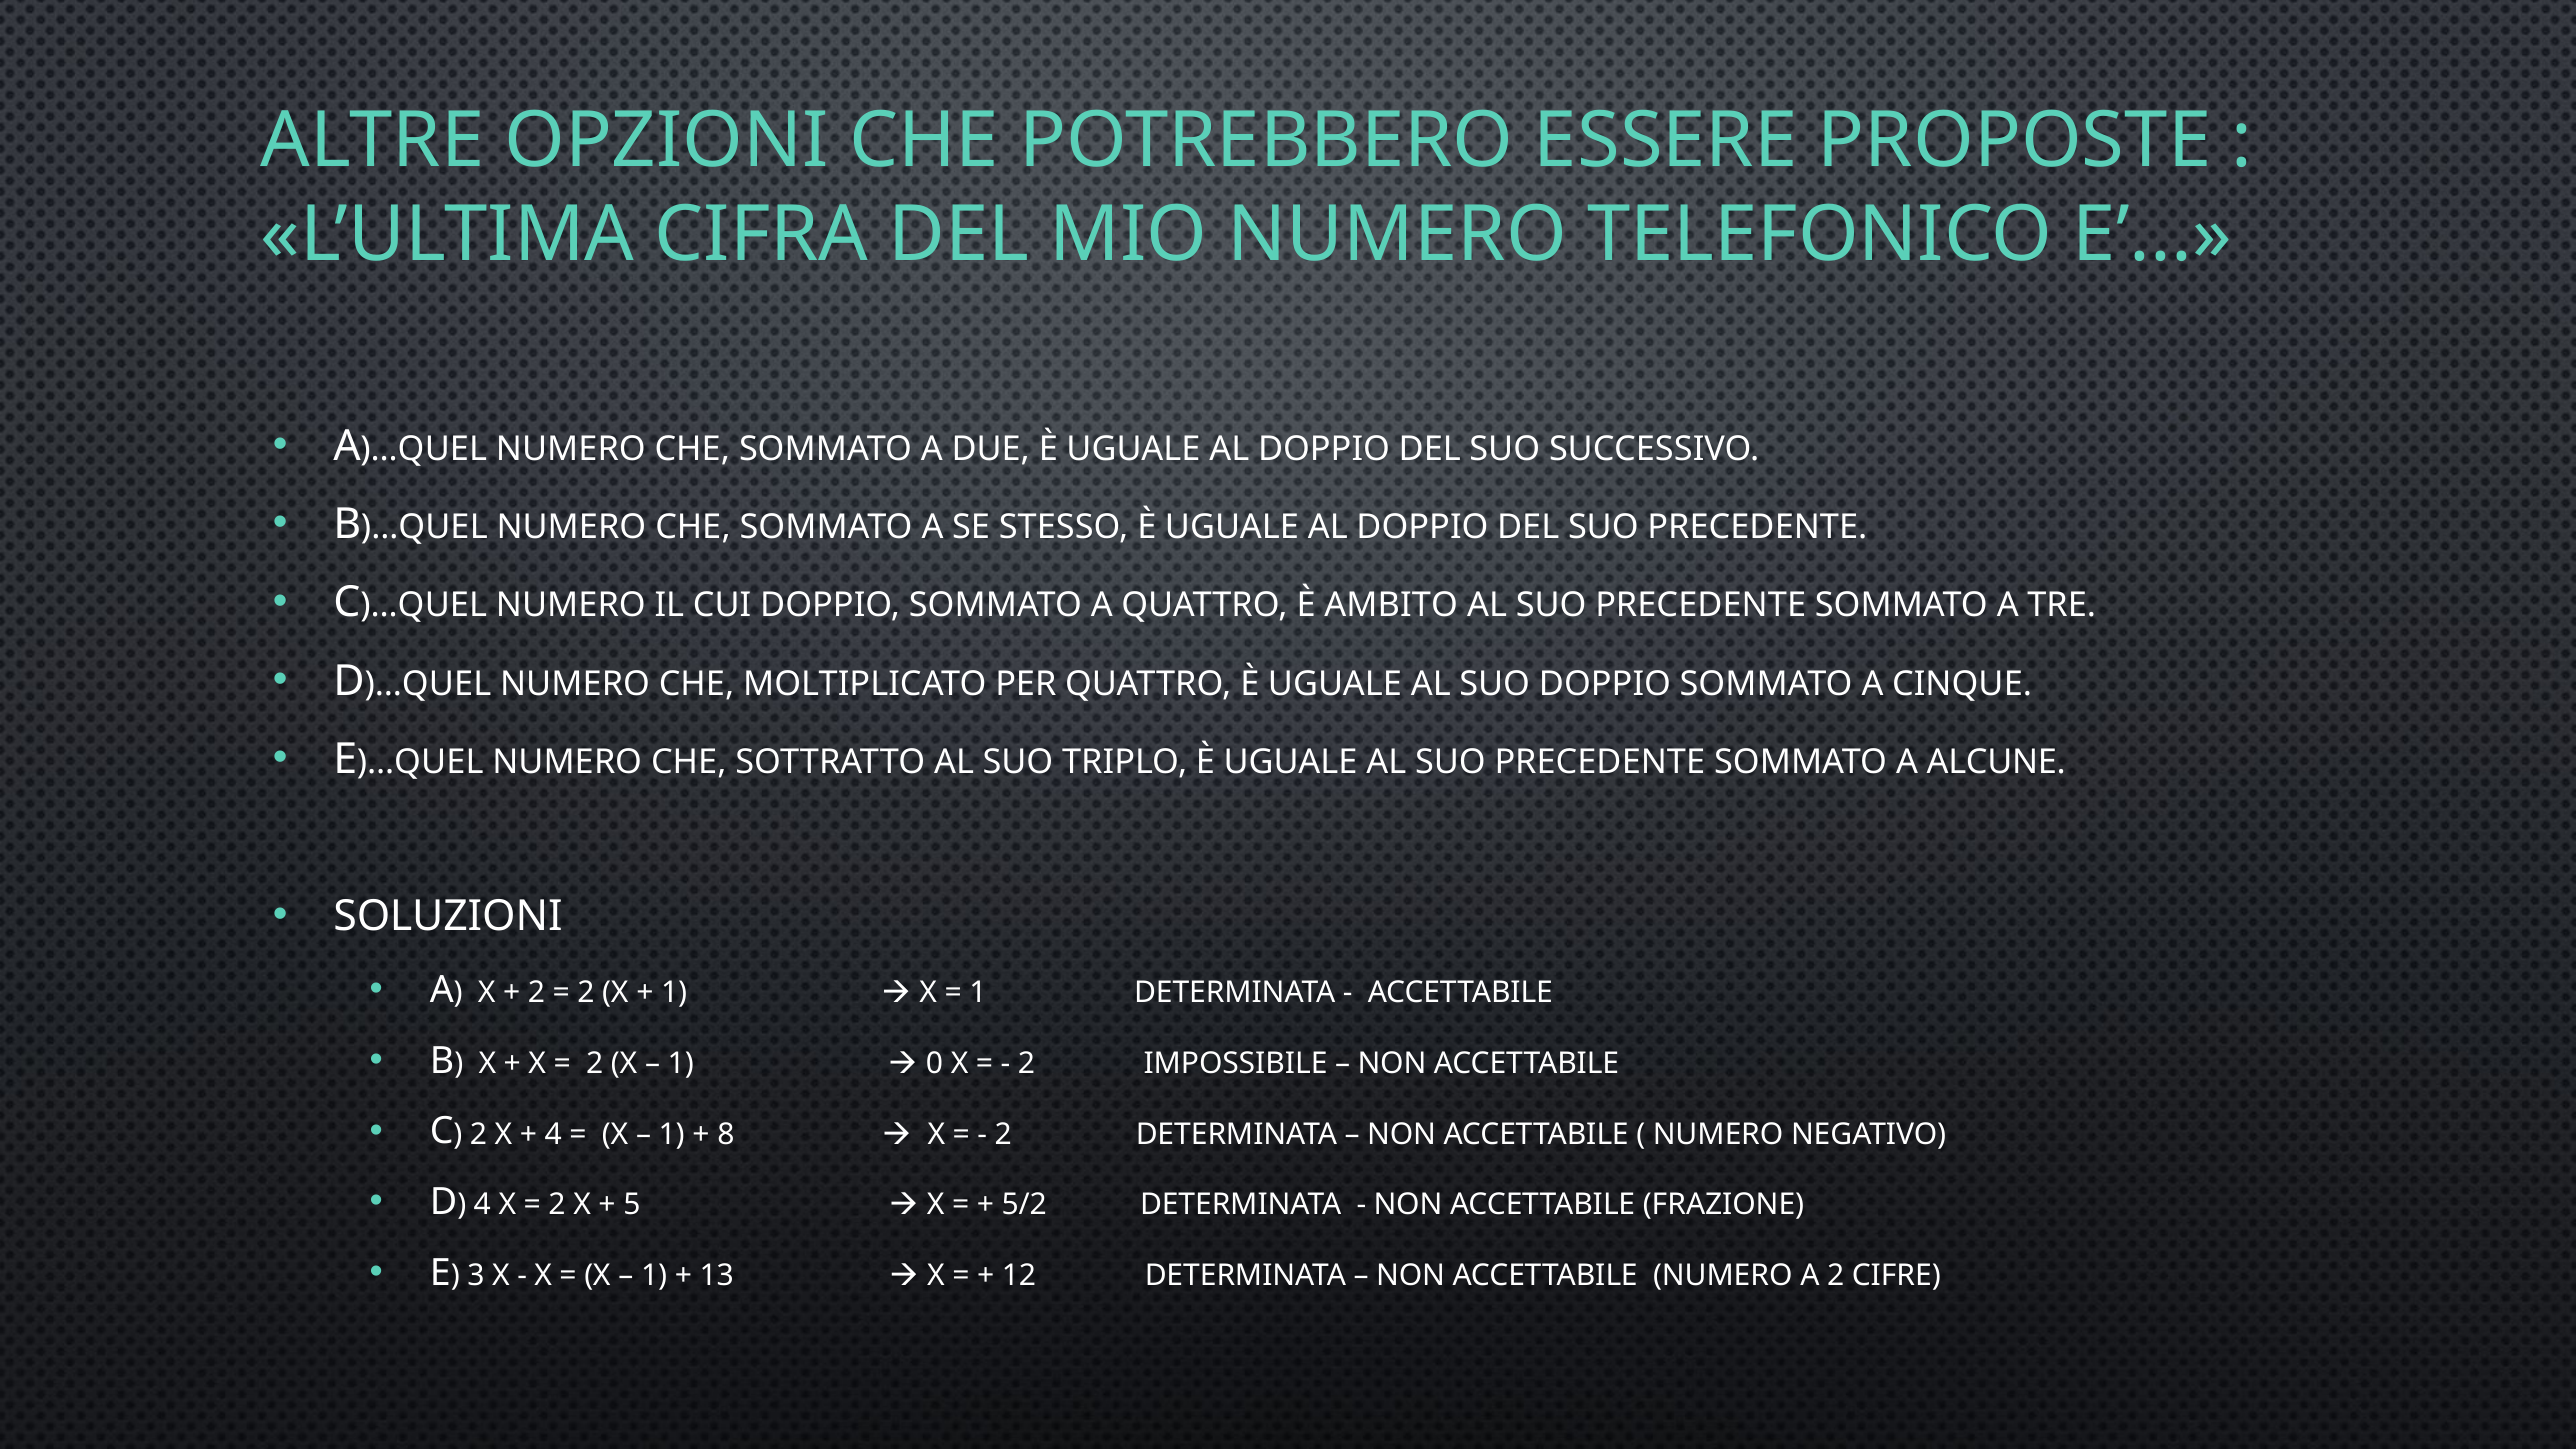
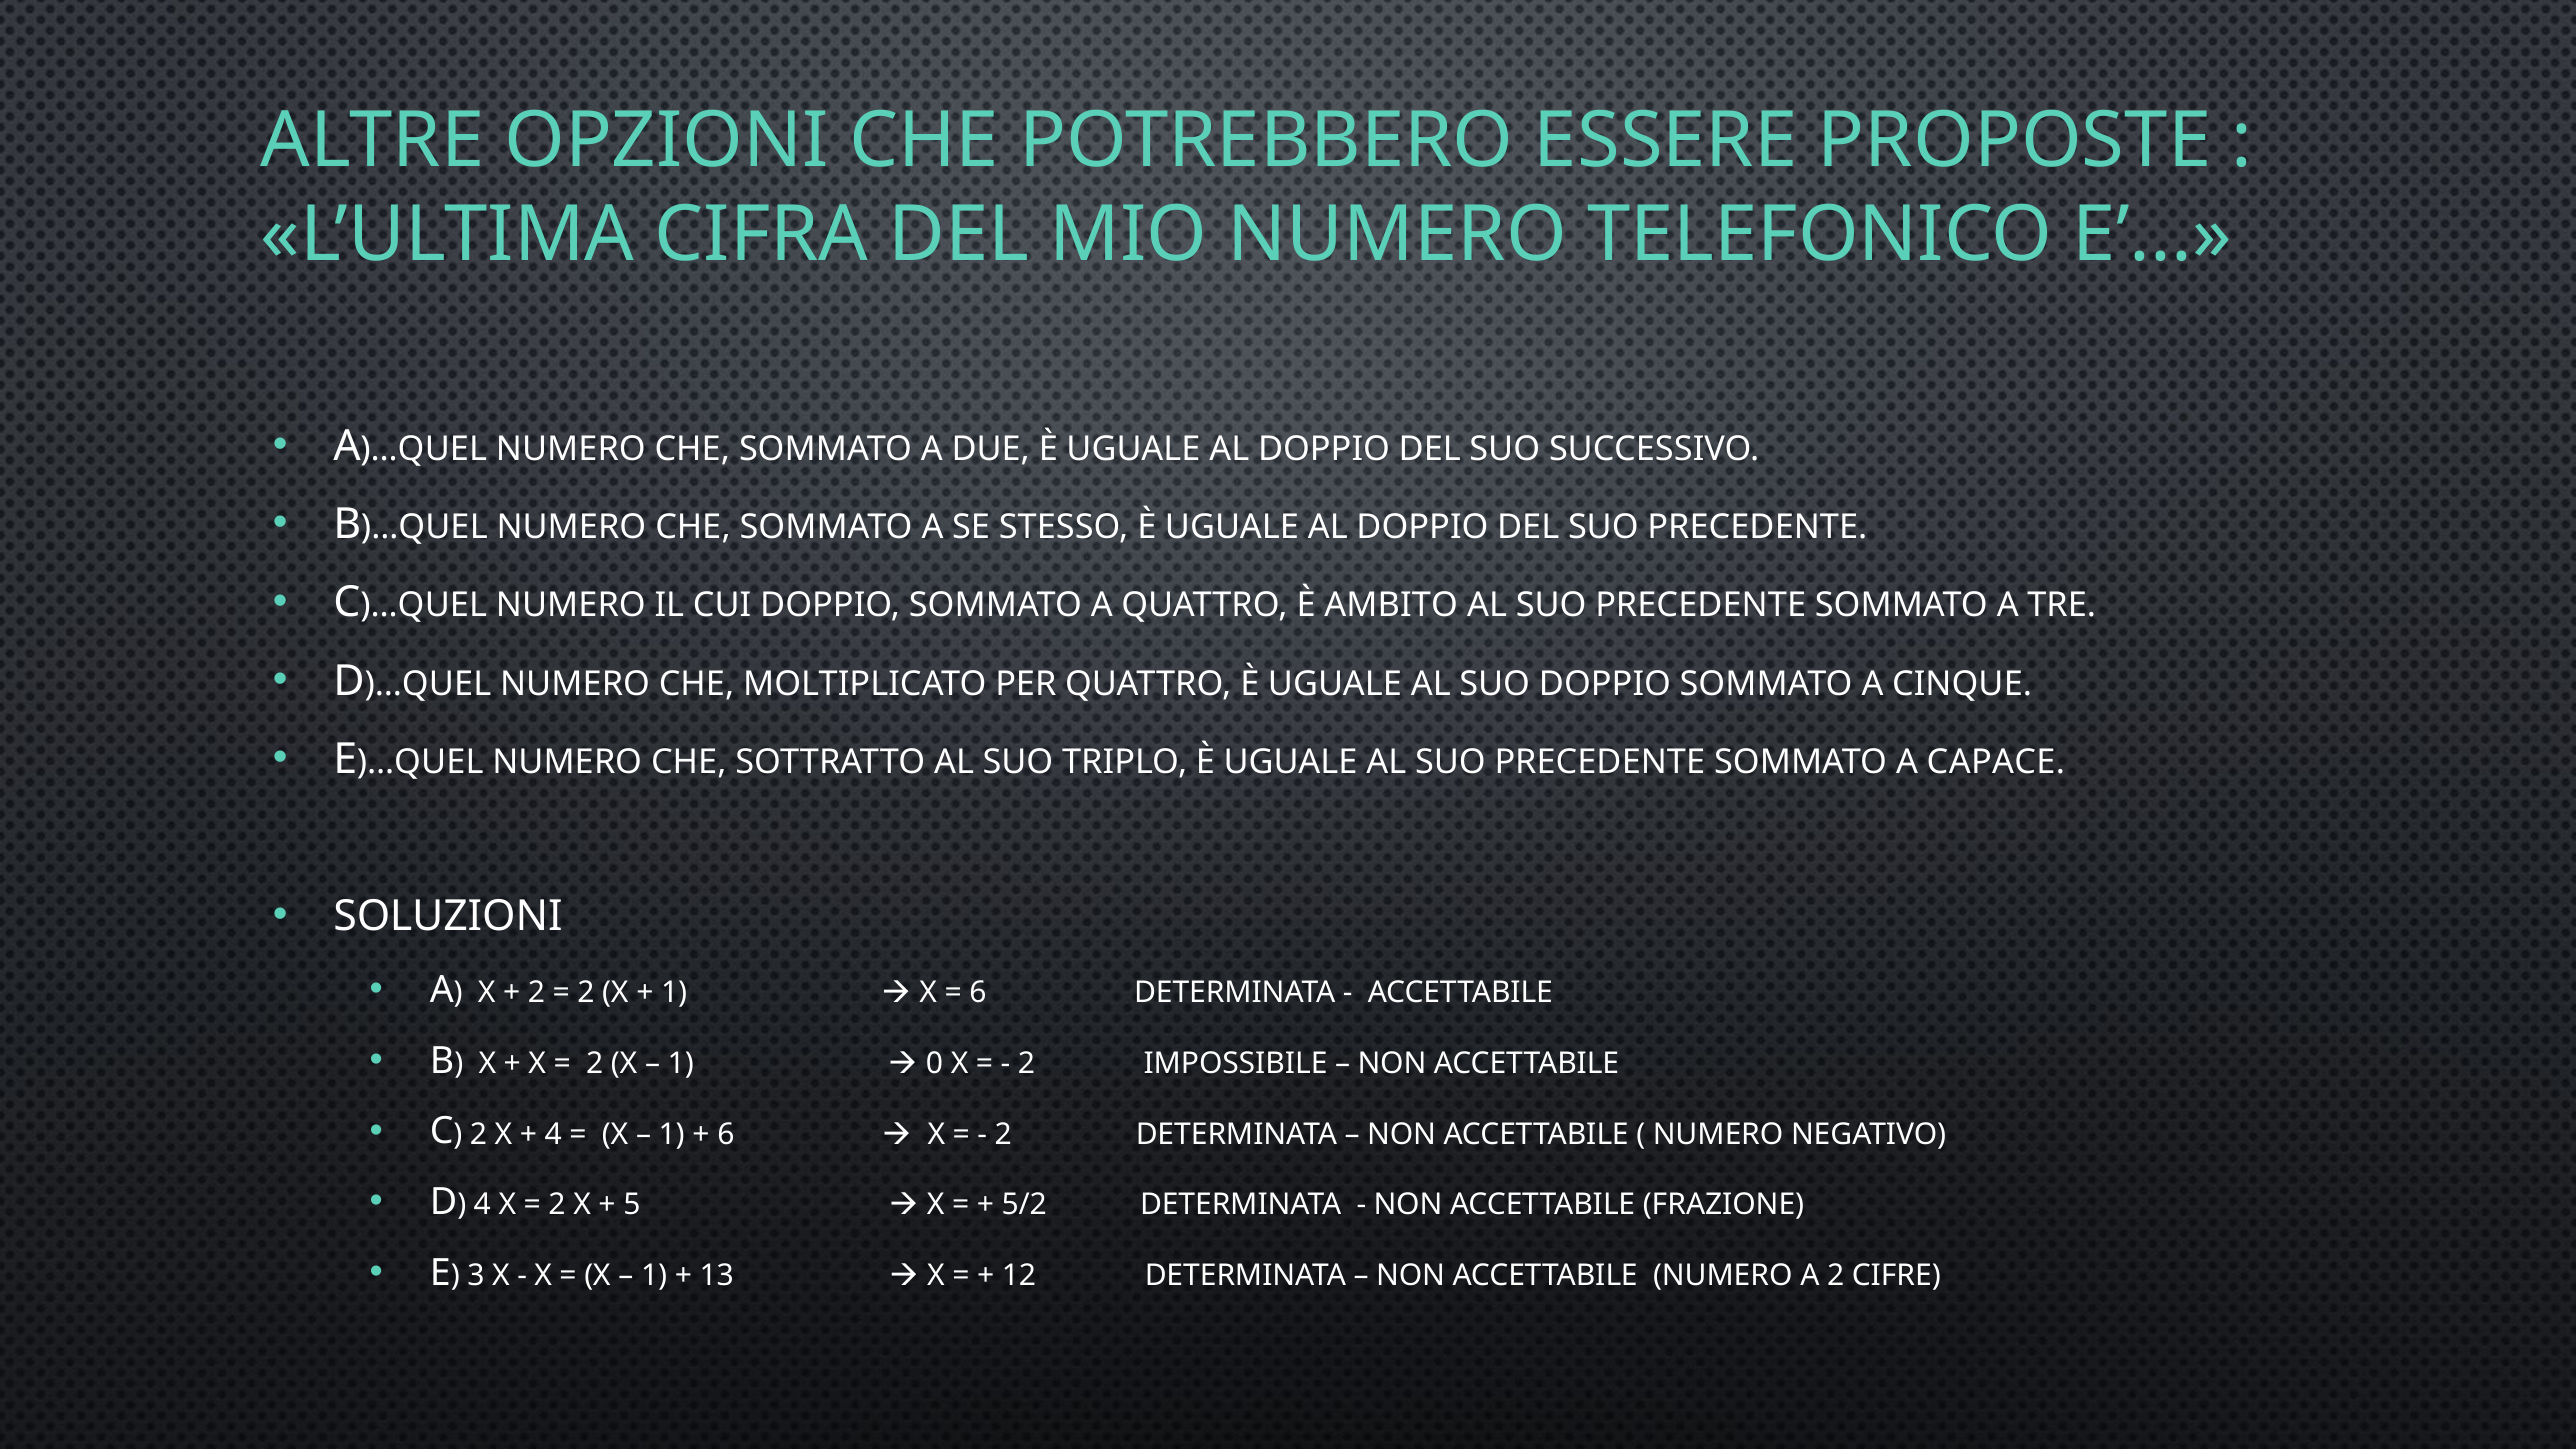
ALCUNE: ALCUNE -> CAPACE
1 at (978, 992): 1 -> 6
8 at (726, 1134): 8 -> 6
